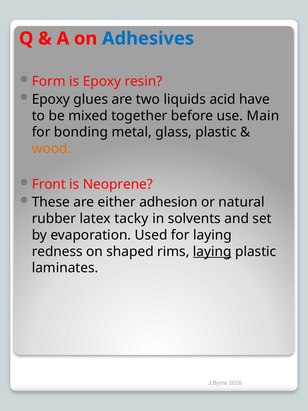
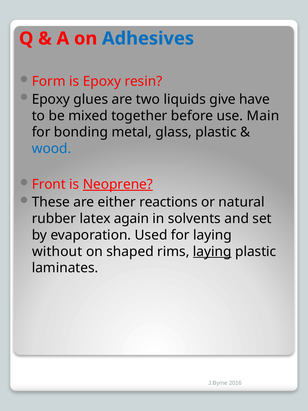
acid: acid -> give
wood colour: orange -> blue
Neoprene underline: none -> present
adhesion: adhesion -> reactions
tacky: tacky -> again
redness: redness -> without
